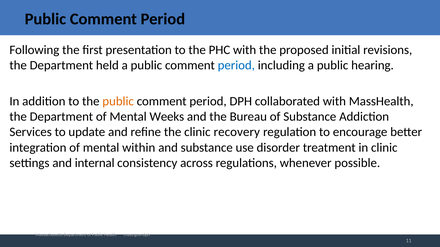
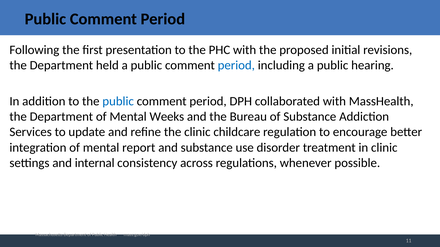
public at (118, 102) colour: orange -> blue
recovery: recovery -> childcare
within: within -> report
